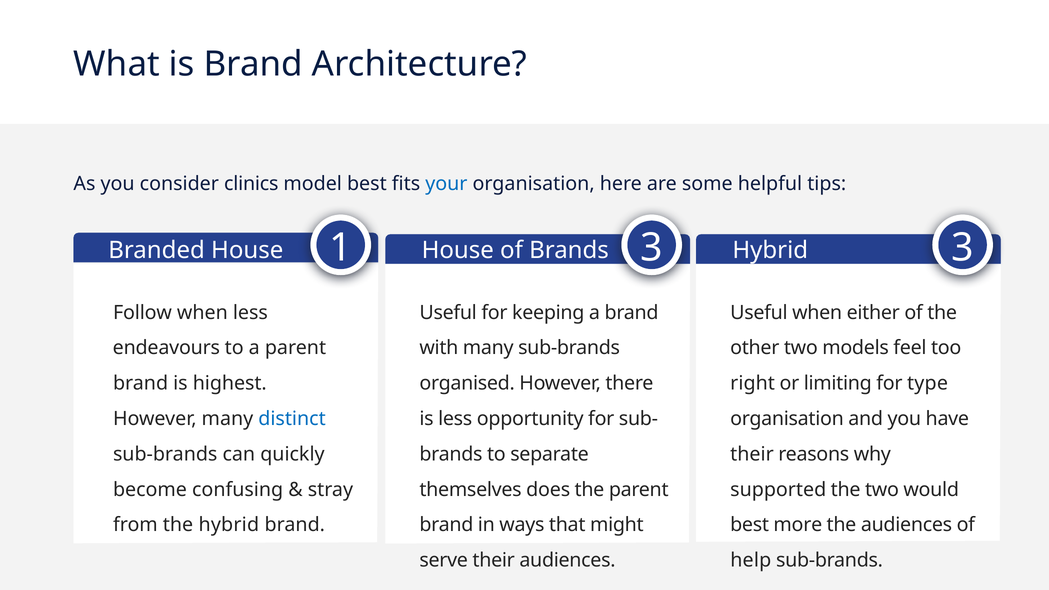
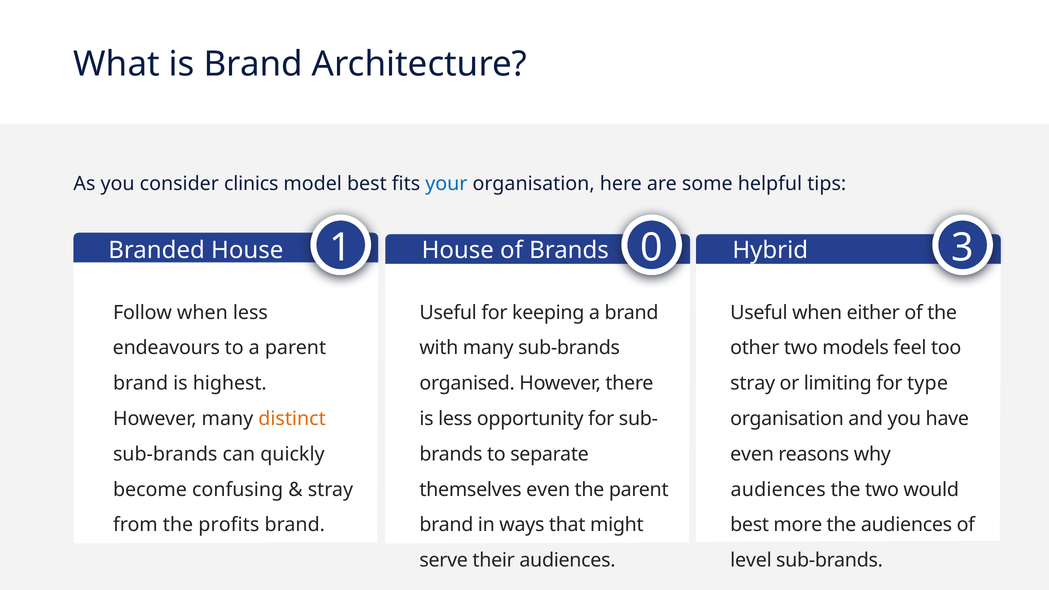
1 3: 3 -> 0
right at (753, 383): right -> stray
distinct colour: blue -> orange
their at (752, 454): their -> even
themselves does: does -> even
supported at (778, 490): supported -> audiences
the hybrid: hybrid -> profits
help: help -> level
